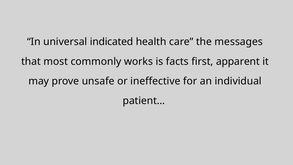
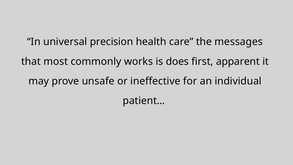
indicated: indicated -> precision
facts: facts -> does
